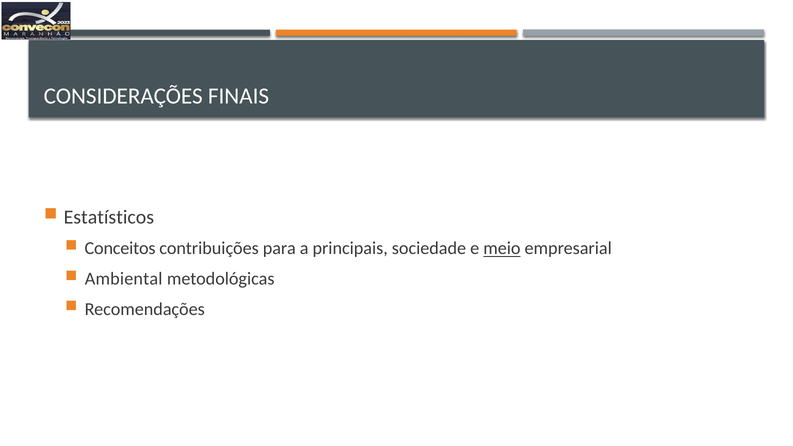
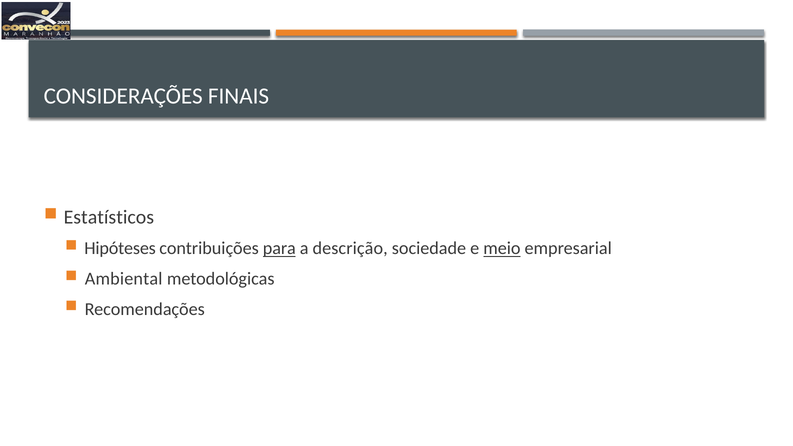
Conceitos: Conceitos -> Hipóteses
para underline: none -> present
principais: principais -> descrição
